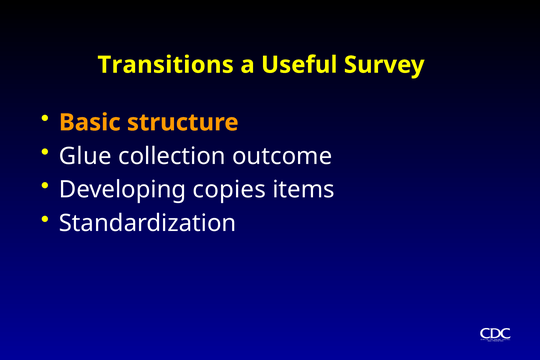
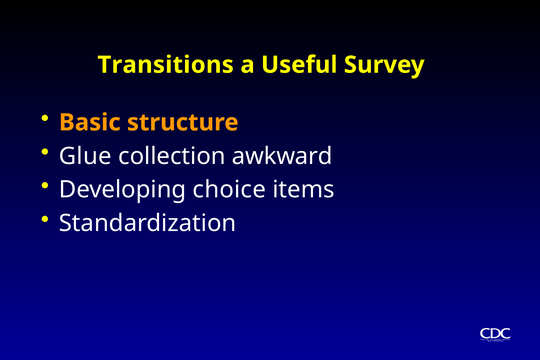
outcome: outcome -> awkward
copies: copies -> choice
